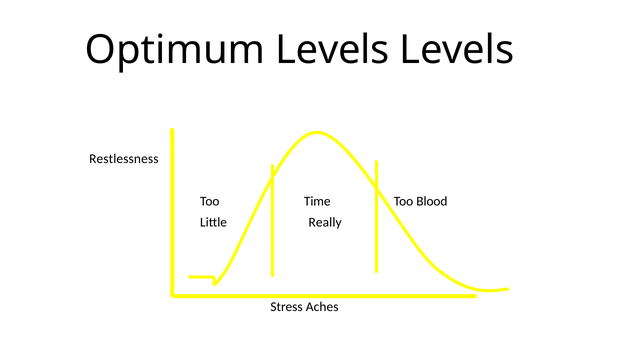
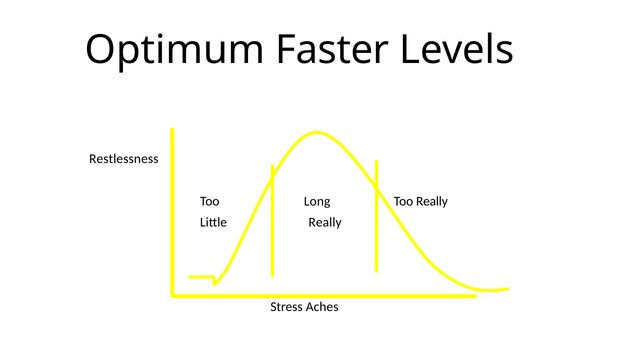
Optimum Levels: Levels -> Faster
Time: Time -> Long
Blood at (432, 201): Blood -> Really
